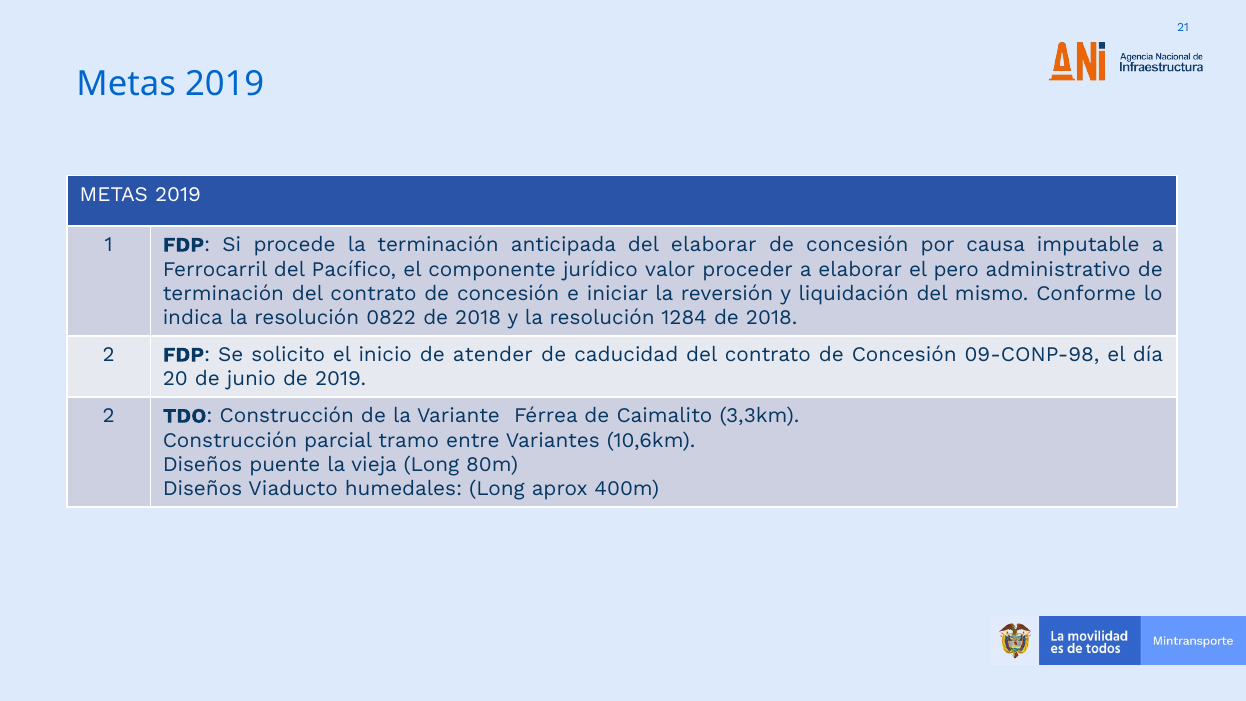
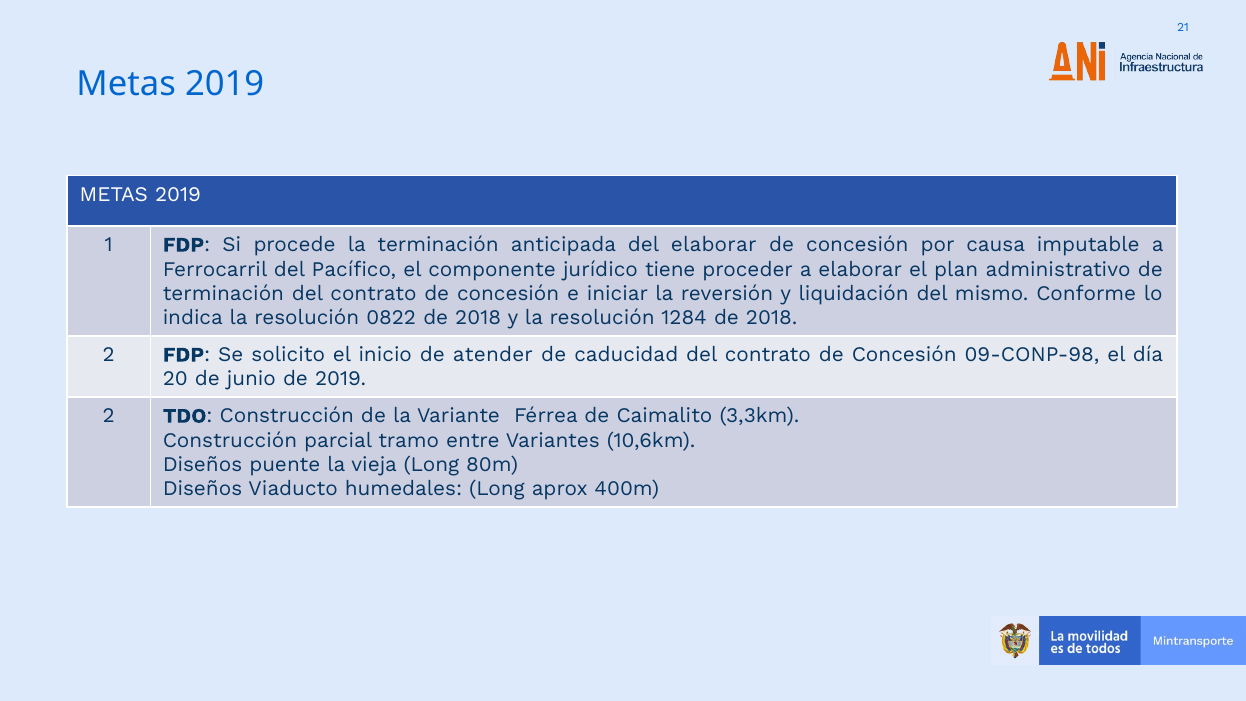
valor: valor -> tiene
pero: pero -> plan
